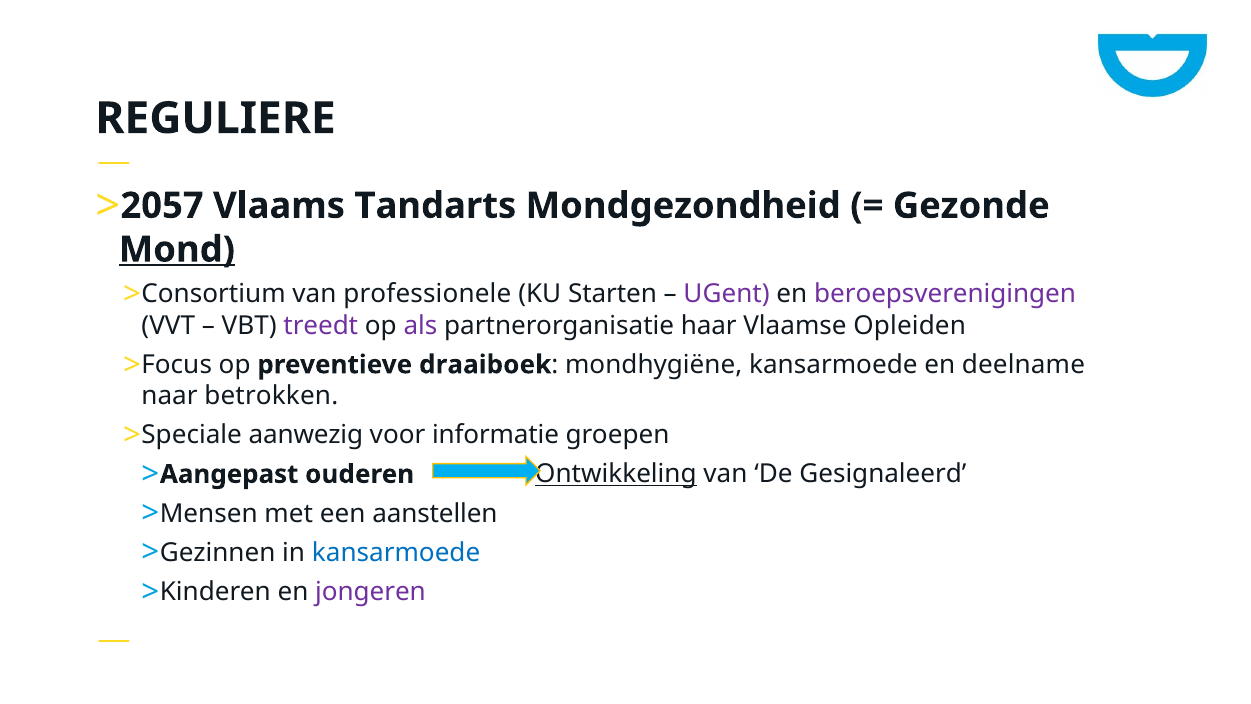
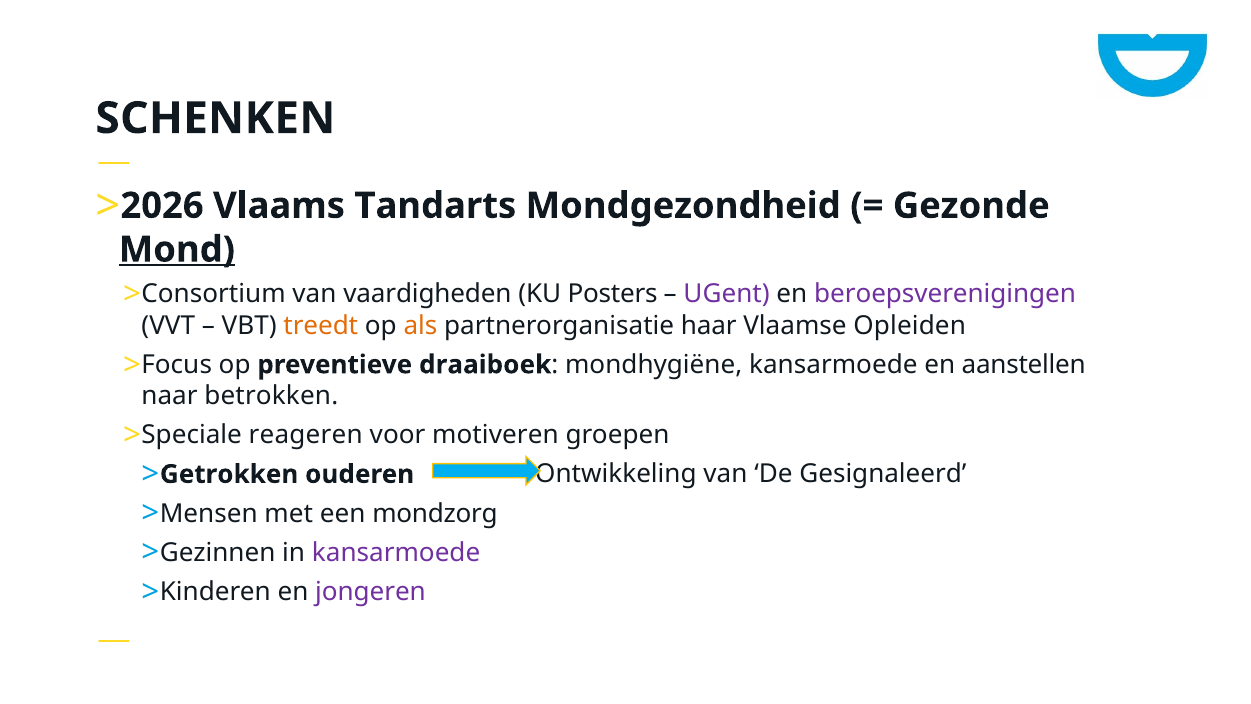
REGULIERE: REGULIERE -> SCHENKEN
2057: 2057 -> 2026
professionele: professionele -> vaardigheden
Starten: Starten -> Posters
treedt colour: purple -> orange
als colour: purple -> orange
deelname: deelname -> aanstellen
aanwezig: aanwezig -> reageren
informatie: informatie -> motiveren
Aangepast: Aangepast -> Getrokken
Ontwikkeling underline: present -> none
aanstellen: aanstellen -> mondzorg
kansarmoede at (396, 552) colour: blue -> purple
